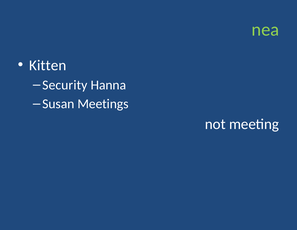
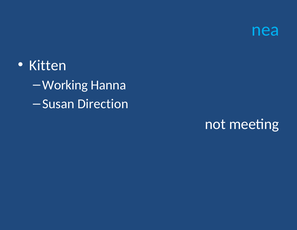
nea colour: light green -> light blue
Security: Security -> Working
Meetings: Meetings -> Direction
